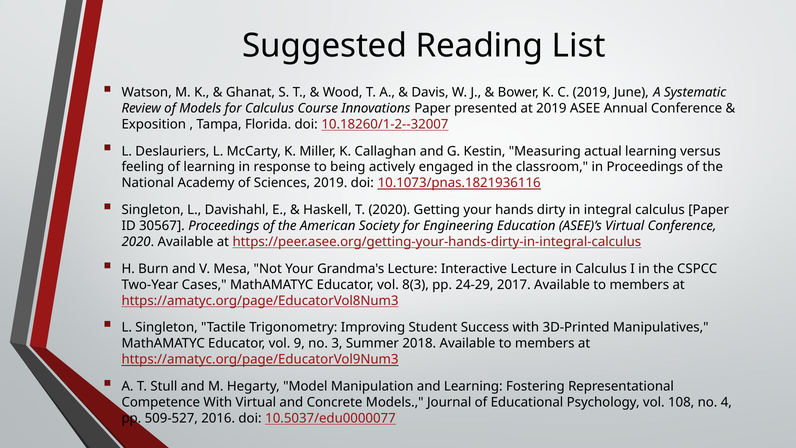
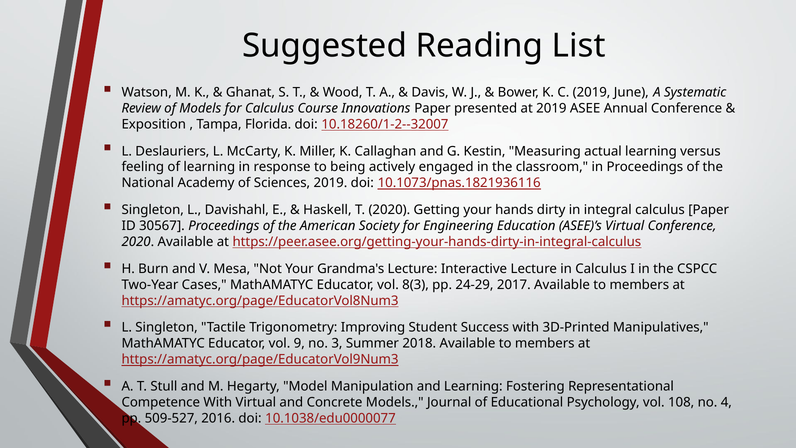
10.5037/edu0000077: 10.5037/edu0000077 -> 10.1038/edu0000077
